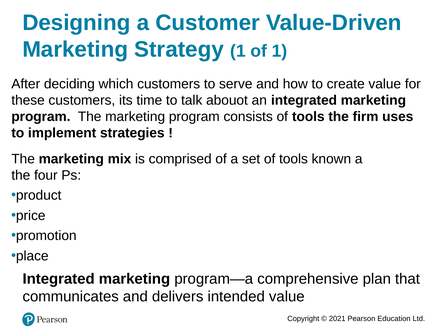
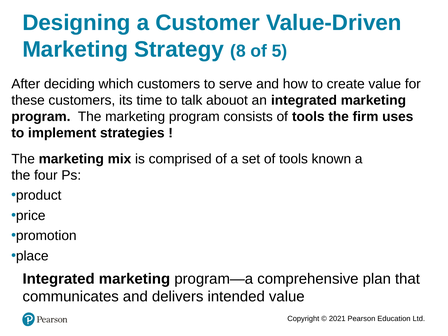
Strategy 1: 1 -> 8
of 1: 1 -> 5
